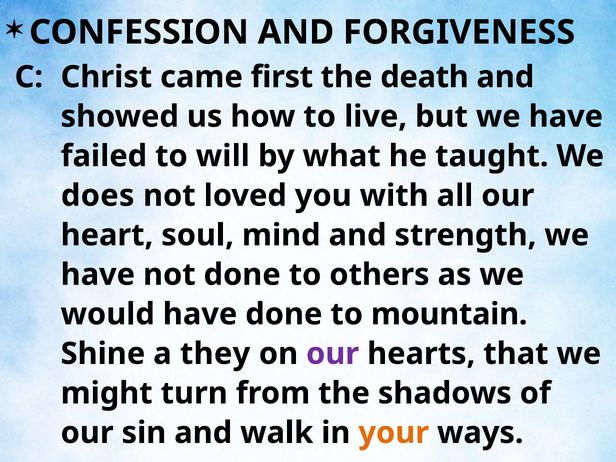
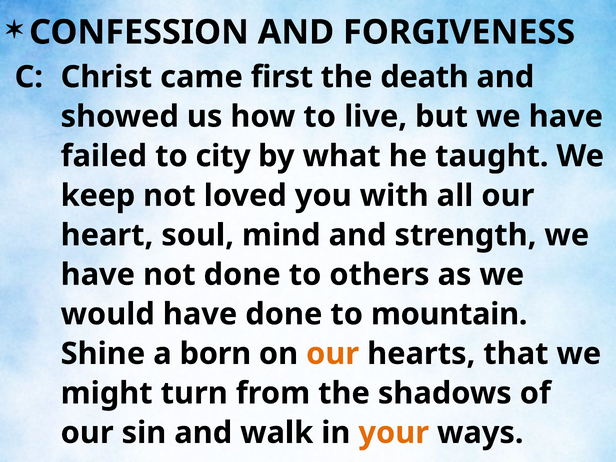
will: will -> city
does: does -> keep
they: they -> born
our at (333, 354) colour: purple -> orange
